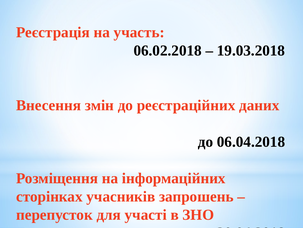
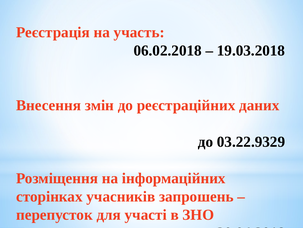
06.04.2018: 06.04.2018 -> 03.22.9329
